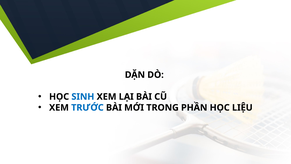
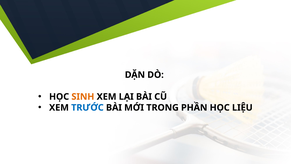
SINH colour: blue -> orange
